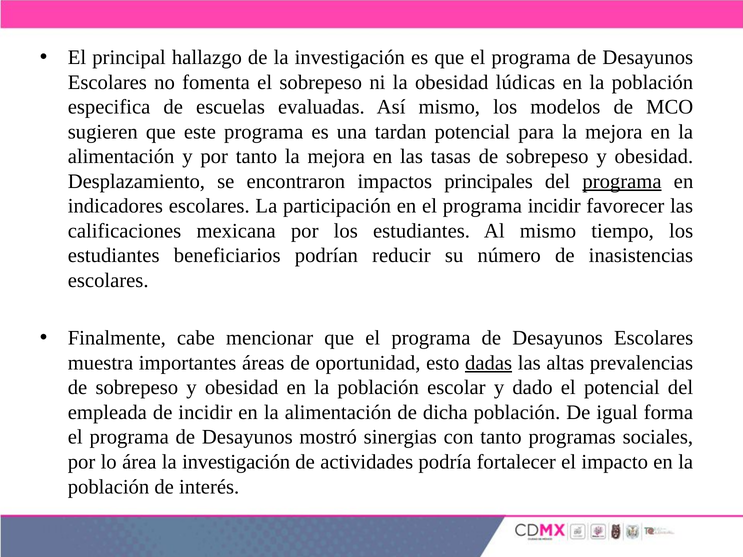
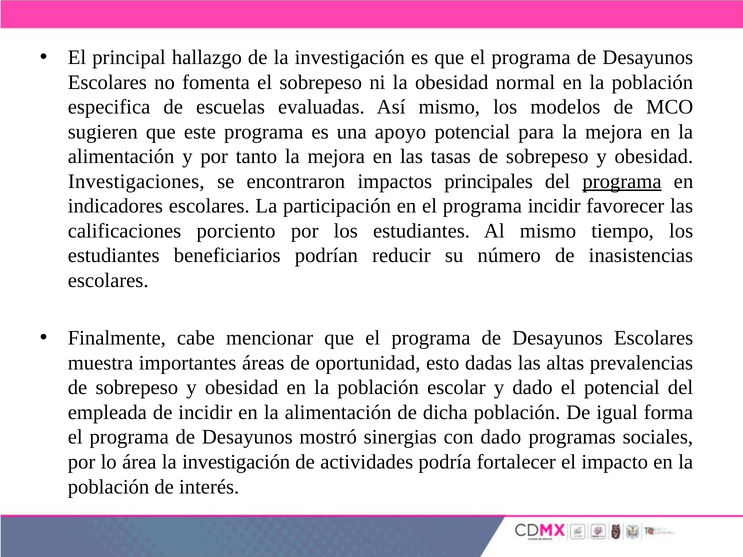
lúdicas: lúdicas -> normal
tardan: tardan -> apoyo
Desplazamiento: Desplazamiento -> Investigaciones
mexicana: mexicana -> porciento
dadas underline: present -> none
con tanto: tanto -> dado
